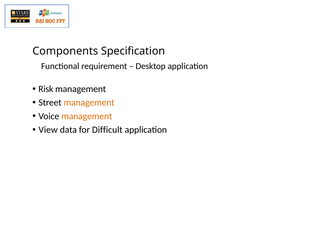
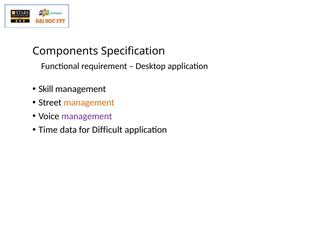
Risk: Risk -> Skill
management at (87, 116) colour: orange -> purple
View: View -> Time
